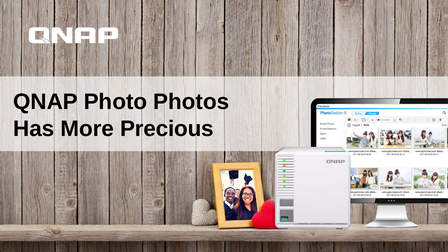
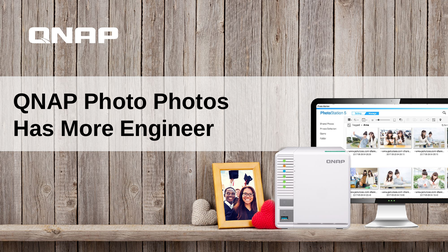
Precious: Precious -> Engineer
